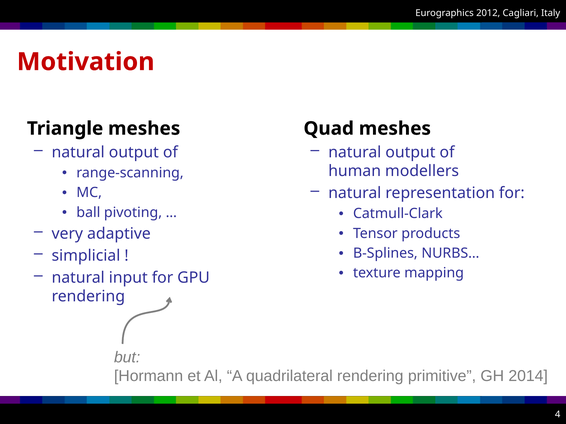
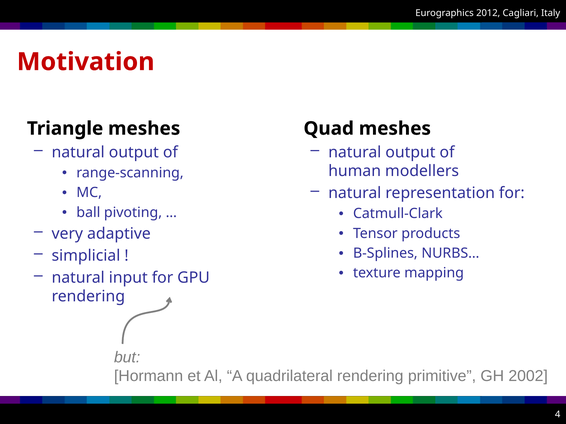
2014: 2014 -> 2002
